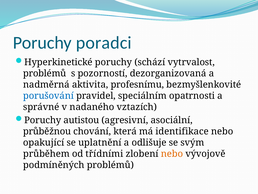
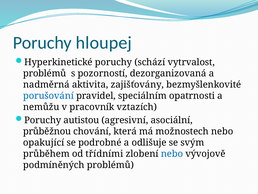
poradci: poradci -> hloupej
profesnímu: profesnímu -> zajišťovány
správné: správné -> nemůžu
nadaného: nadaného -> pracovník
identifikace: identifikace -> možnostech
uplatnění: uplatnění -> podrobné
nebo at (172, 153) colour: orange -> blue
